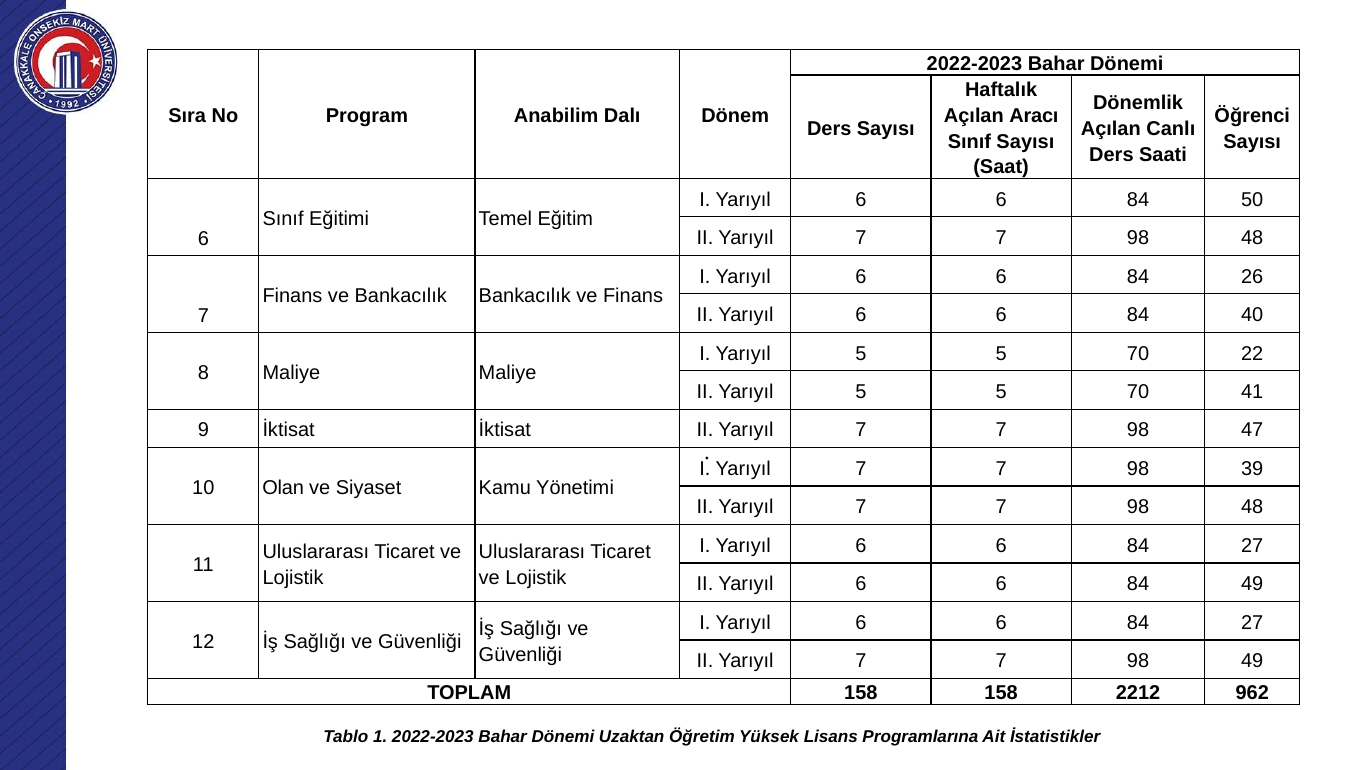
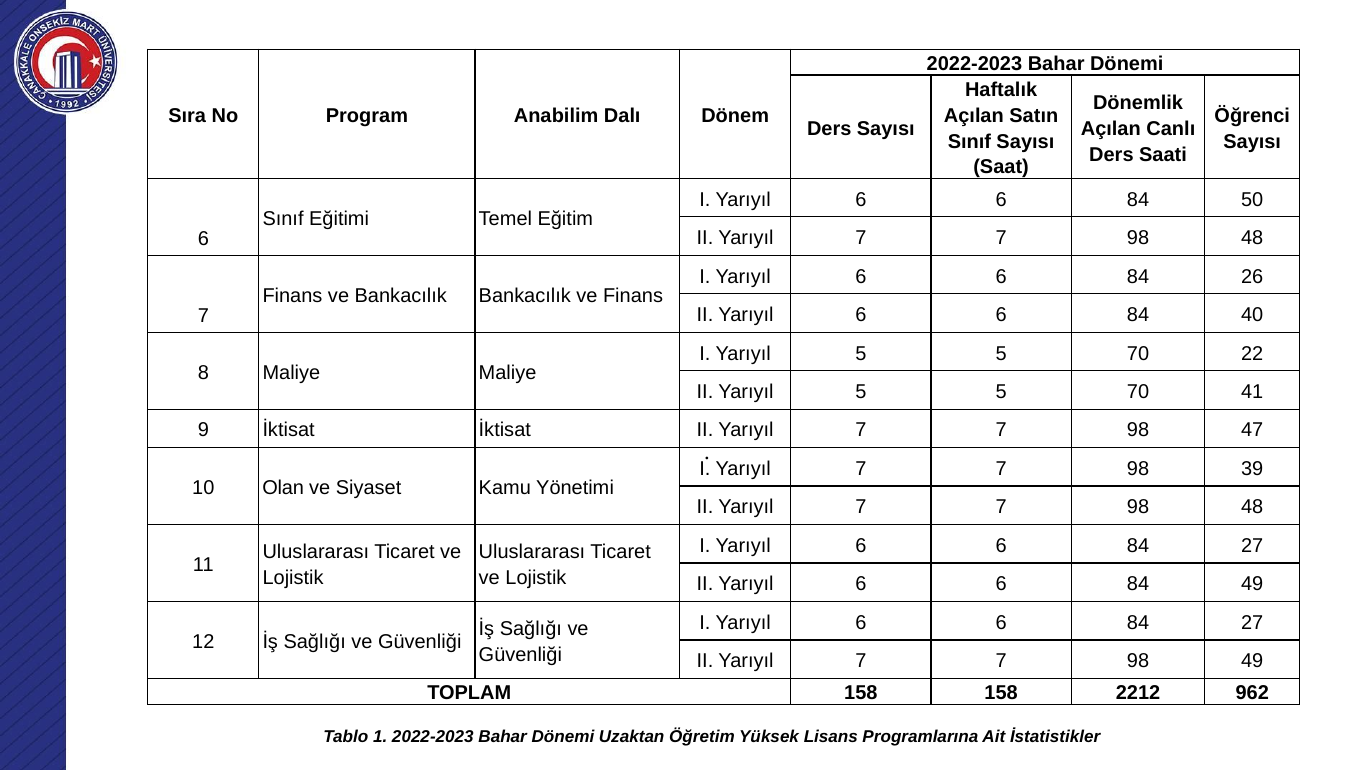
Aracı: Aracı -> Satın
